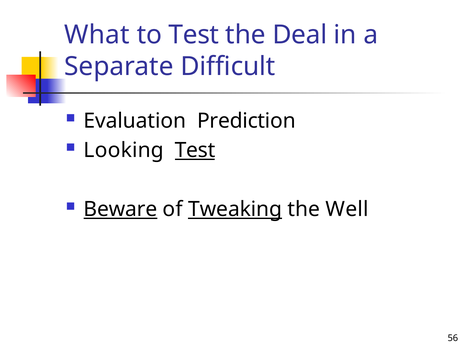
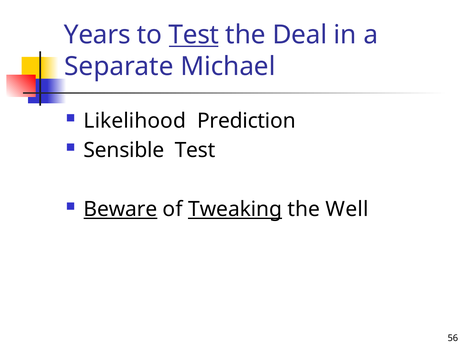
What: What -> Years
Test at (194, 35) underline: none -> present
Difficult: Difficult -> Michael
Evaluation: Evaluation -> Likelihood
Looking: Looking -> Sensible
Test at (195, 150) underline: present -> none
